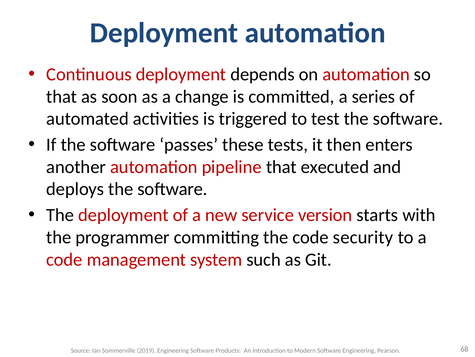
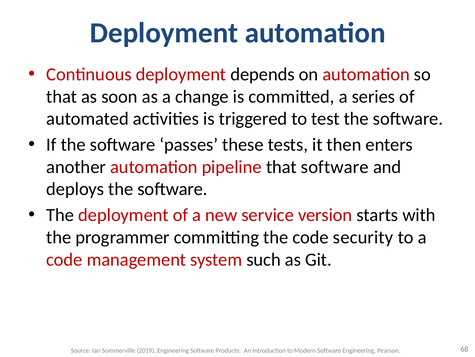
that executed: executed -> software
